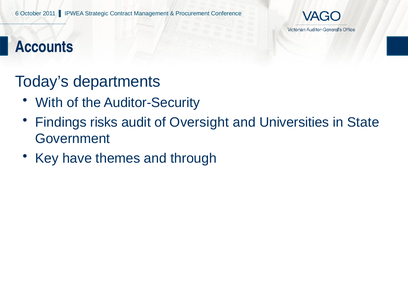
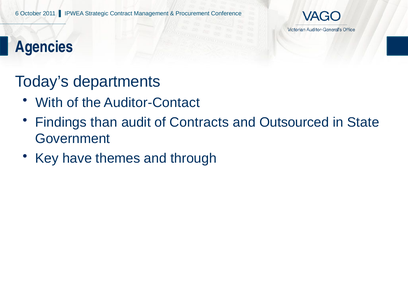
Accounts: Accounts -> Agencies
Auditor-Security: Auditor-Security -> Auditor-Contact
risks: risks -> than
Oversight: Oversight -> Contracts
Universities: Universities -> Outsourced
